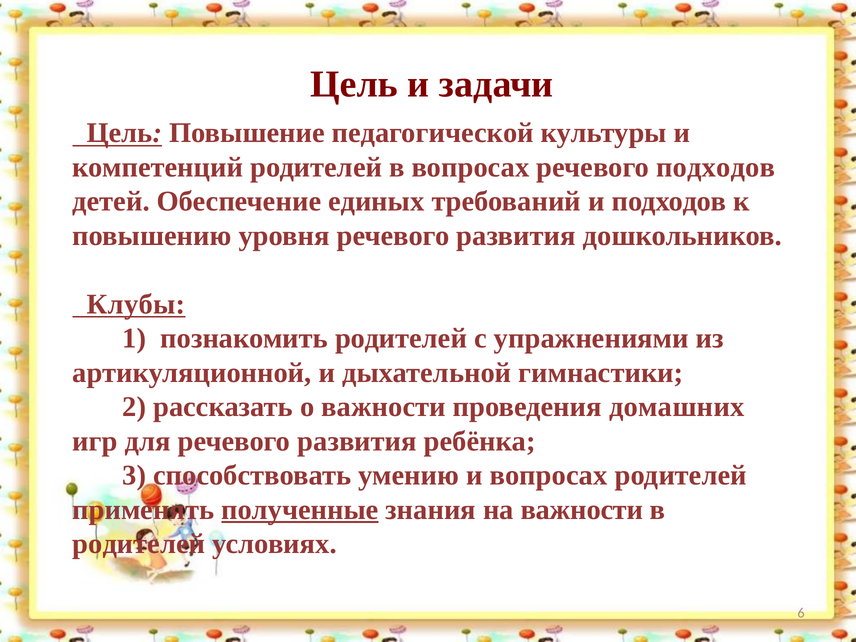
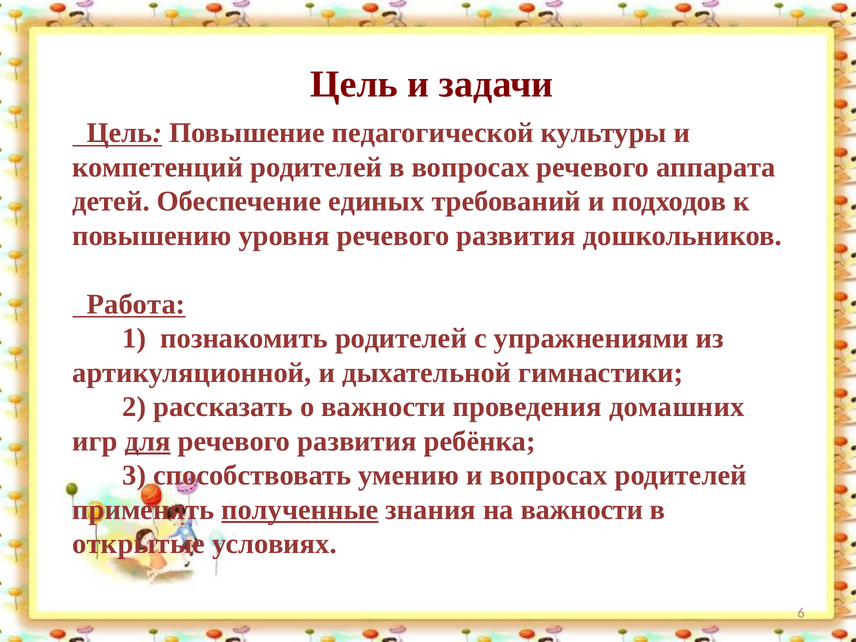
речевого подходов: подходов -> аппарата
Клубы: Клубы -> Работа
для underline: none -> present
родителей at (139, 544): родителей -> открытые
